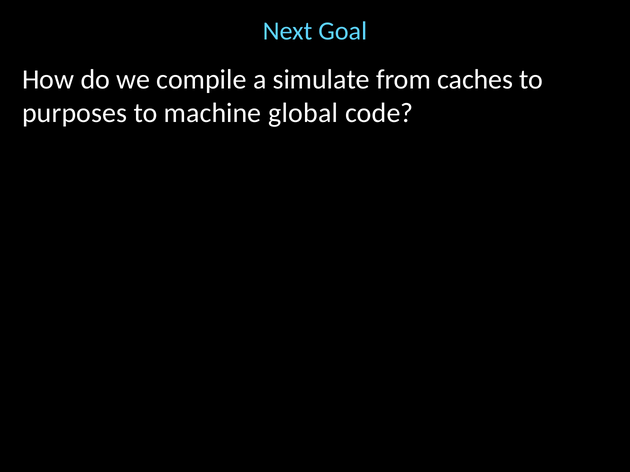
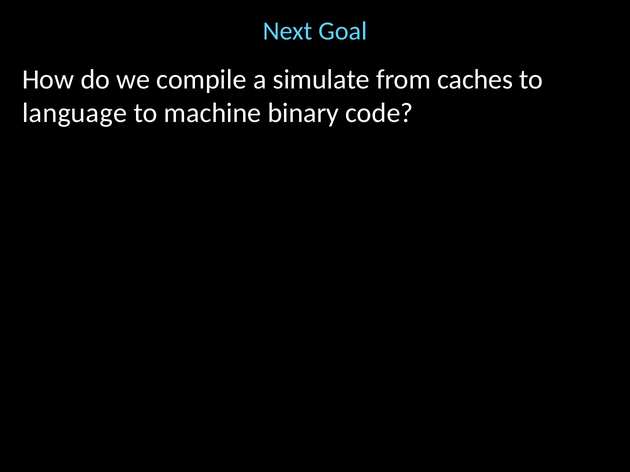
purposes: purposes -> language
global: global -> binary
